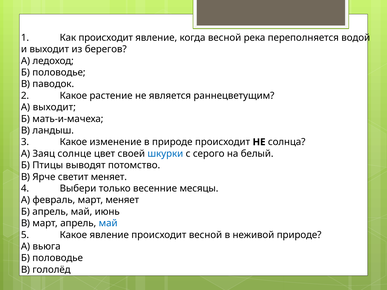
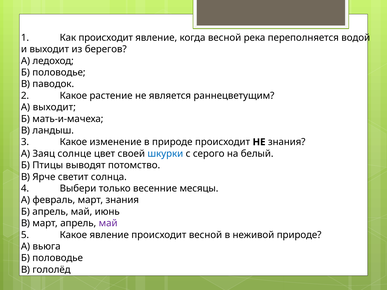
НЕ солнца: солнца -> знания
светит меняет: меняет -> солнца
март меняет: меняет -> знания
май at (108, 223) colour: blue -> purple
